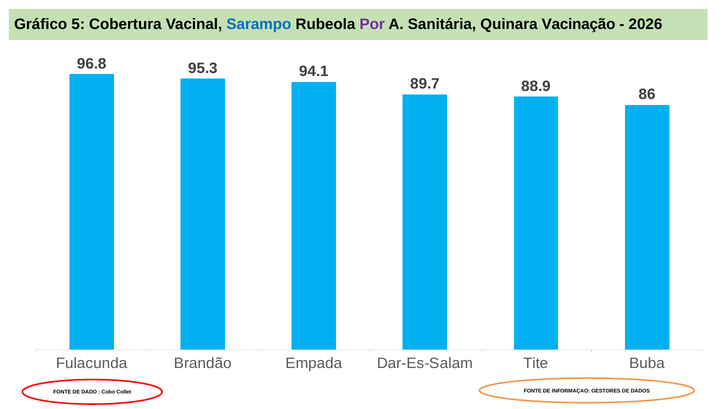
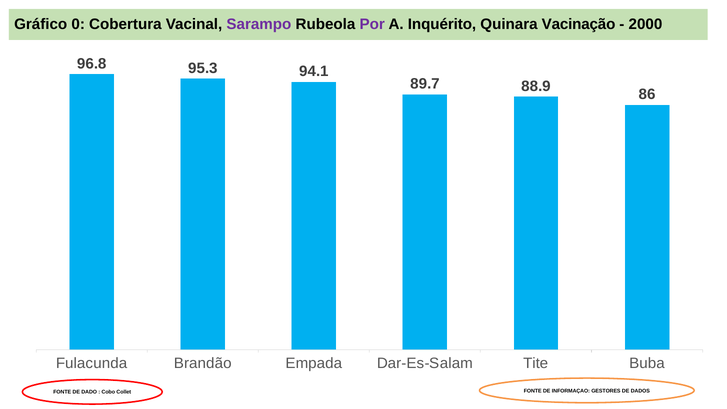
5: 5 -> 0
Sarampo colour: blue -> purple
Sanitária: Sanitária -> Inquérito
2026: 2026 -> 2000
